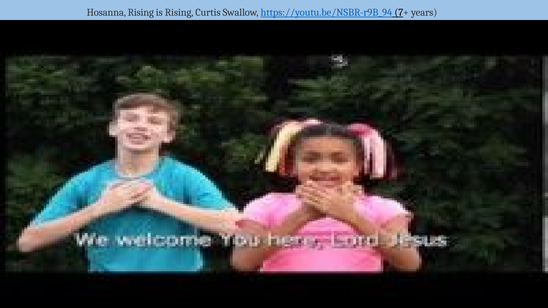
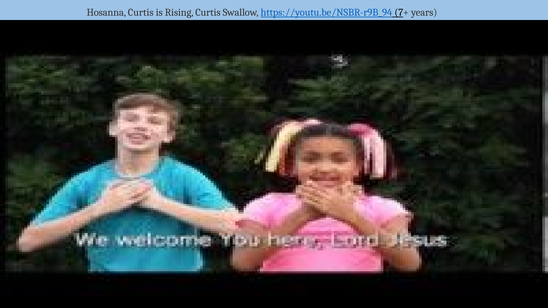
Hosanna Rising: Rising -> Curtis
